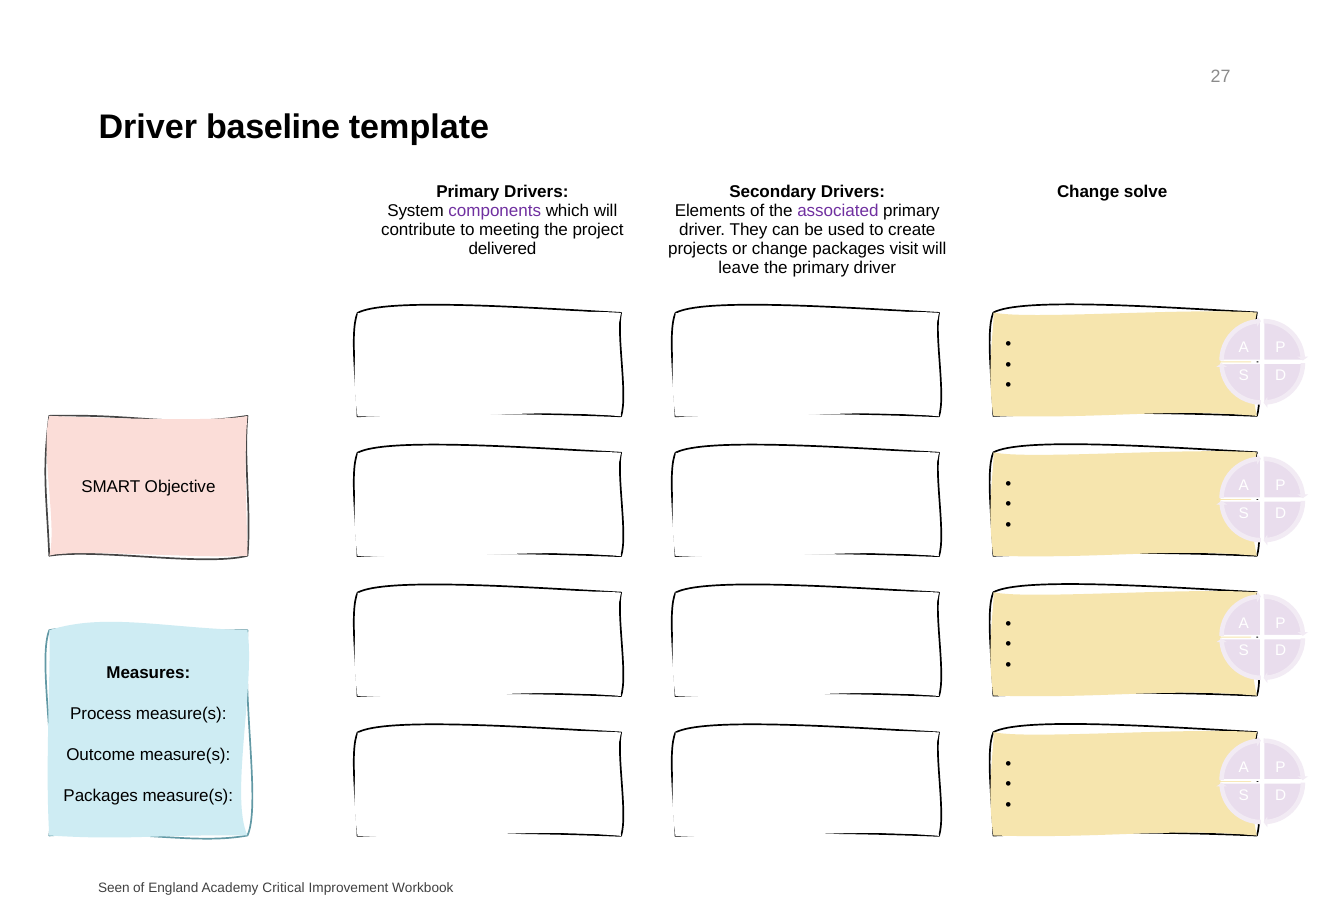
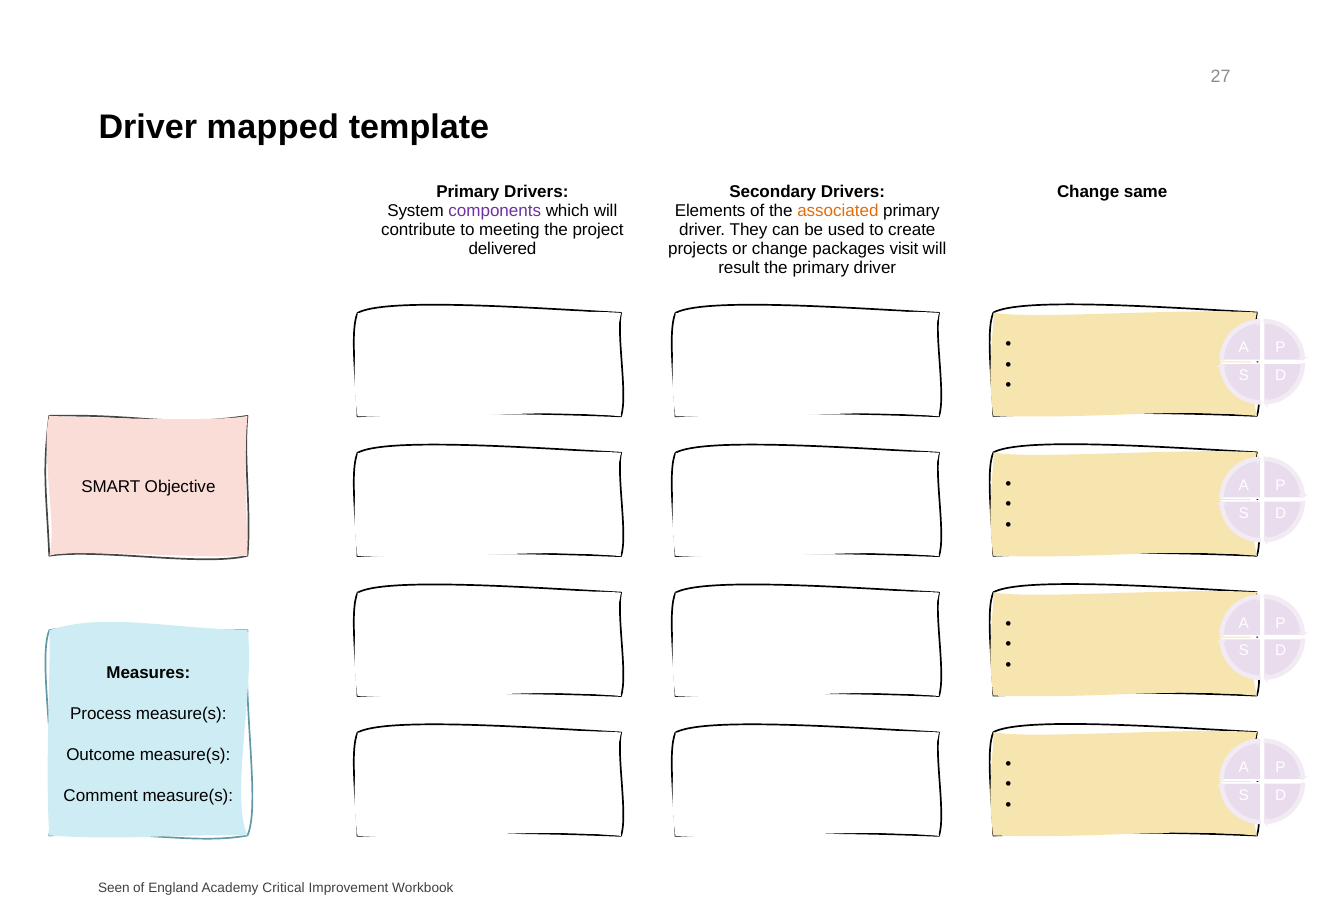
baseline: baseline -> mapped
solve: solve -> same
associated colour: purple -> orange
leave: leave -> result
Packages at (101, 796): Packages -> Comment
